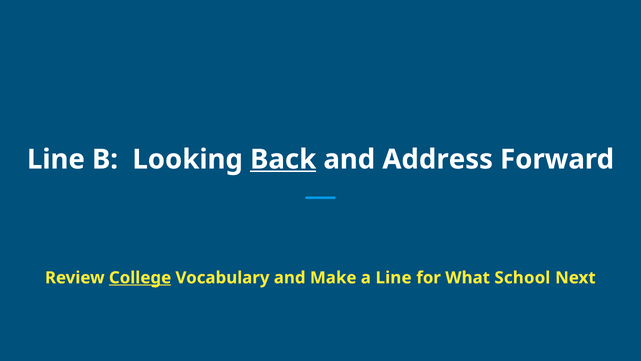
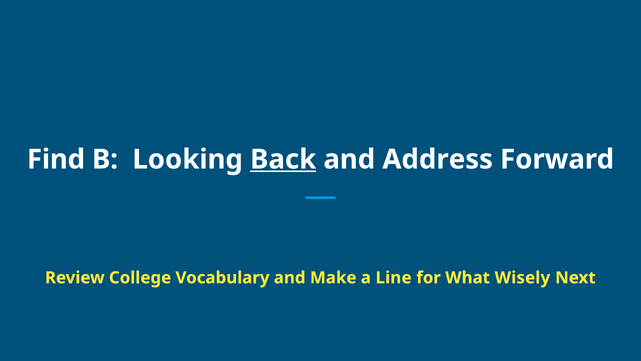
Line at (56, 159): Line -> Find
College underline: present -> none
School: School -> Wisely
